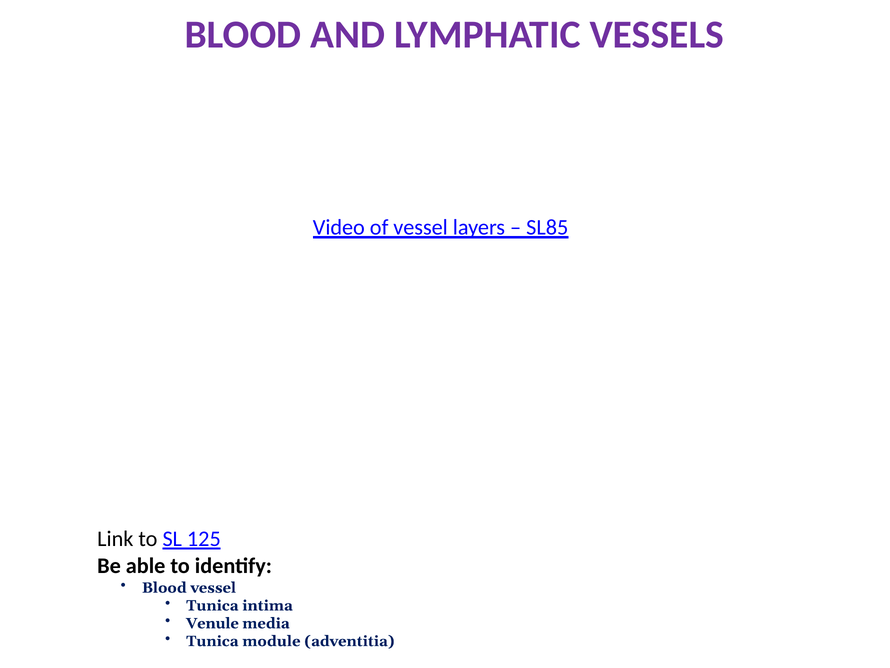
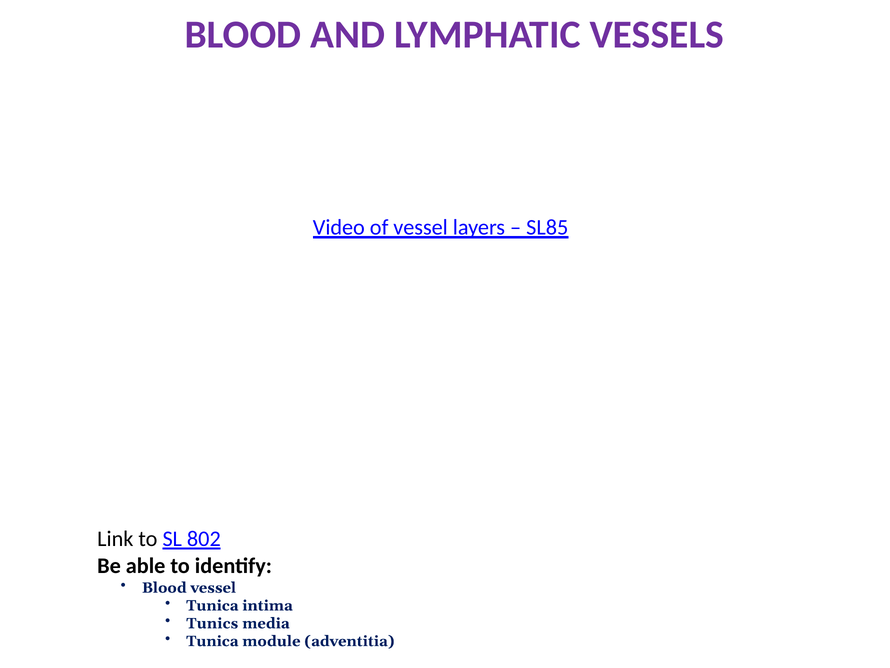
125: 125 -> 802
Venule: Venule -> Tunics
